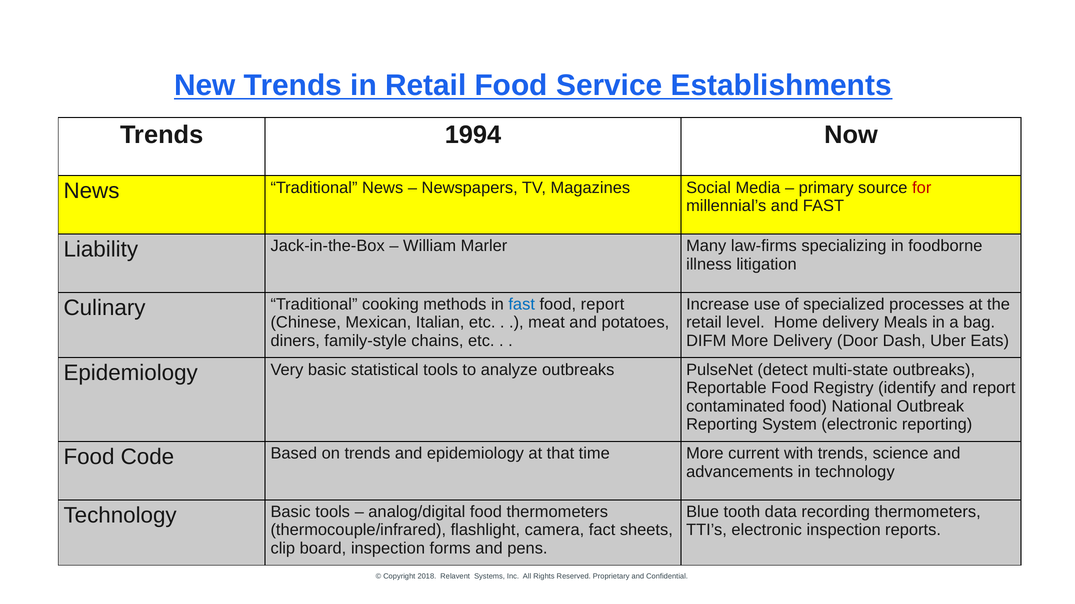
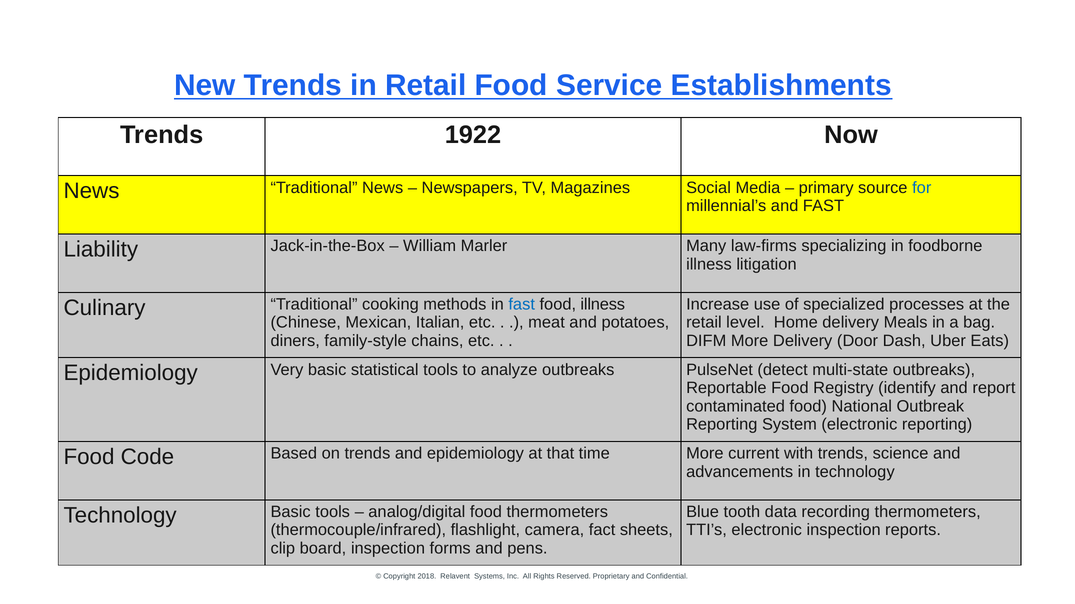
1994: 1994 -> 1922
for colour: red -> blue
food report: report -> illness
